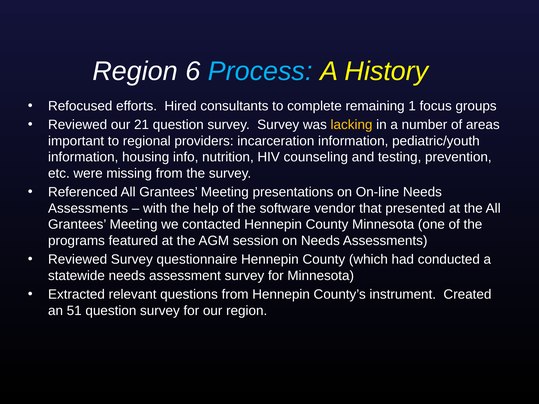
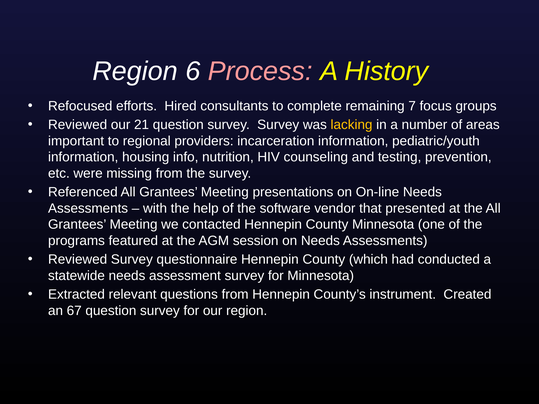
Process colour: light blue -> pink
1: 1 -> 7
51: 51 -> 67
